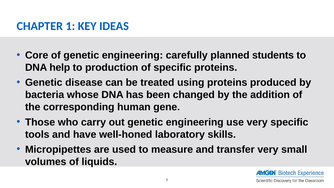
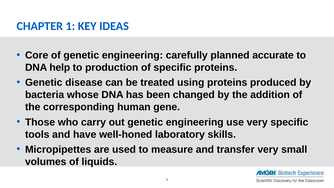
students: students -> accurate
